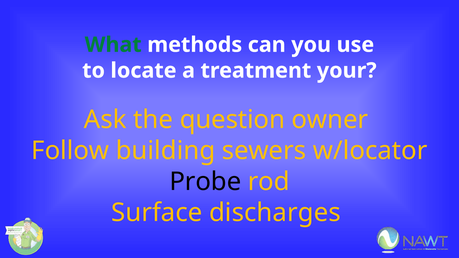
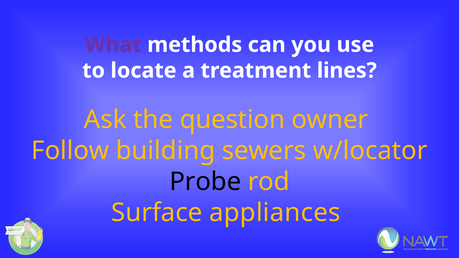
What colour: green -> purple
your: your -> lines
discharges: discharges -> appliances
